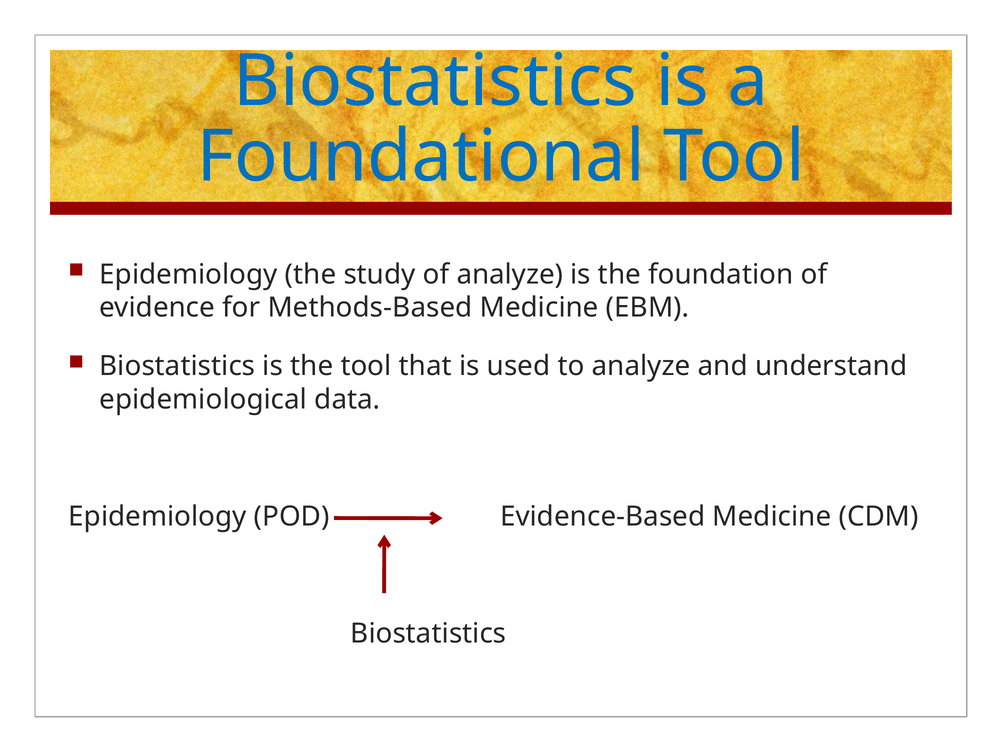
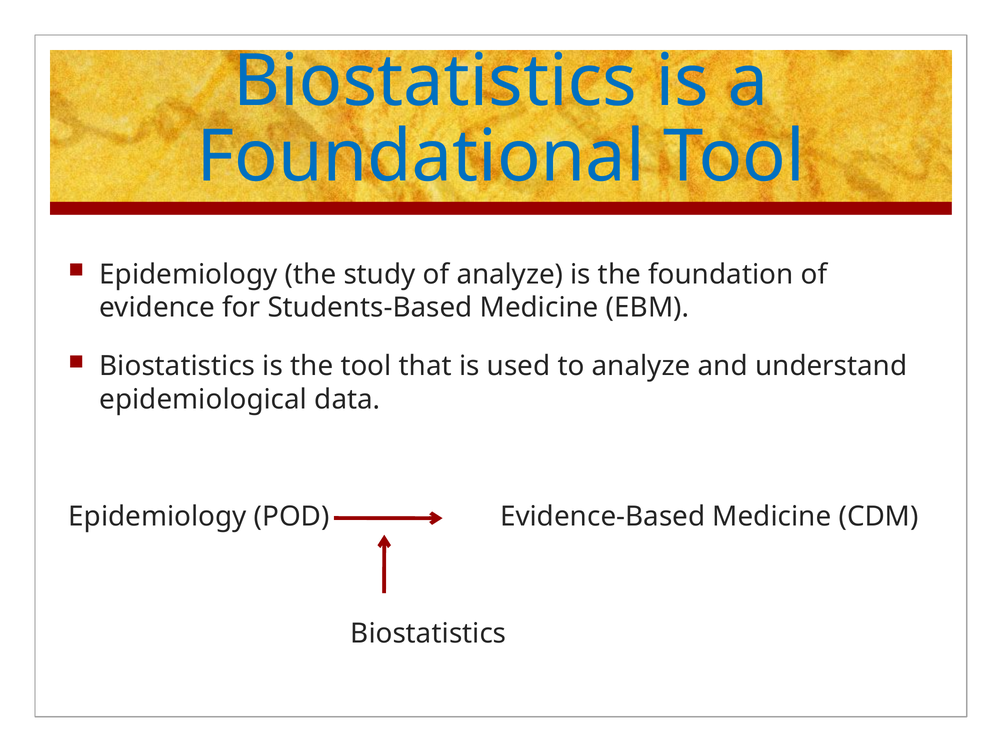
Methods-Based: Methods-Based -> Students-Based
